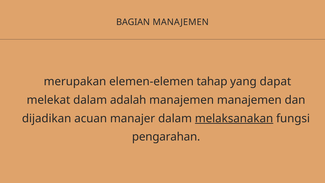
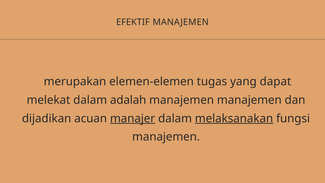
BAGIAN: BAGIAN -> EFEKTIF
tahap: tahap -> tugas
manajer underline: none -> present
pengarahan at (166, 137): pengarahan -> manajemen
